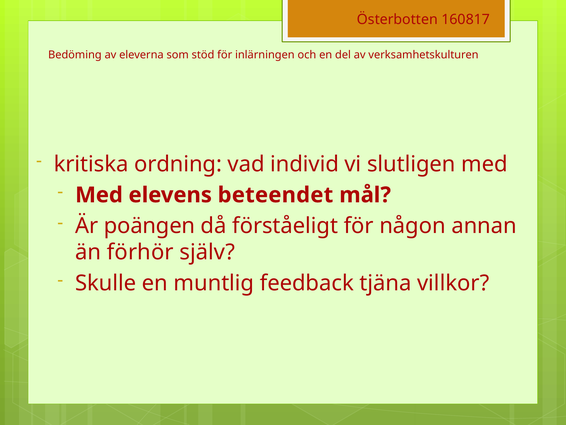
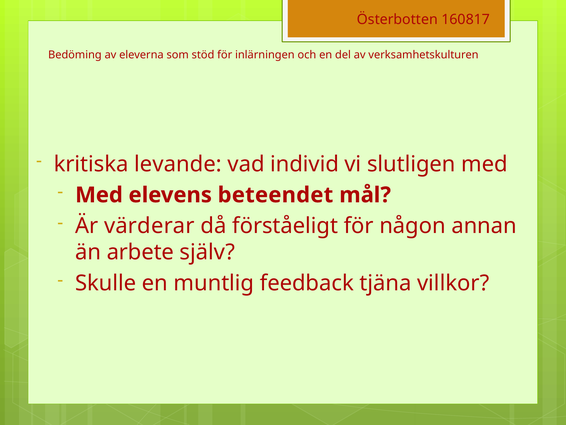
ordning: ordning -> levande
poängen: poängen -> värderar
förhör: förhör -> arbete
